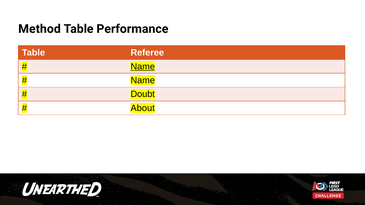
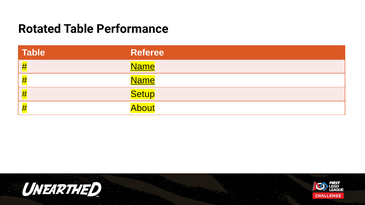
Method: Method -> Rotated
Name at (143, 80) underline: none -> present
Doubt: Doubt -> Setup
